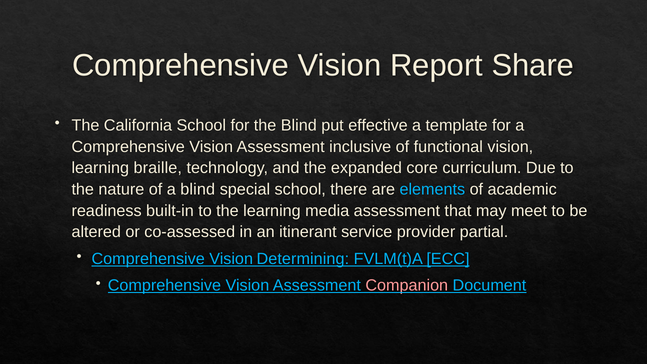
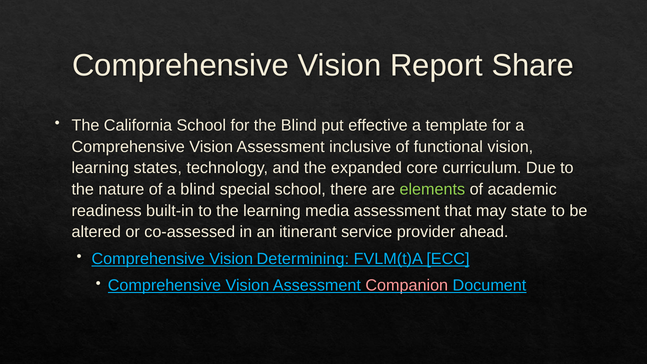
braille: braille -> states
elements colour: light blue -> light green
meet: meet -> state
partial: partial -> ahead
